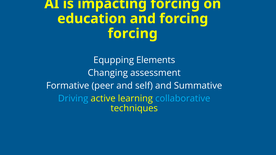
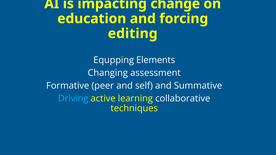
impacting forcing: forcing -> change
forcing at (133, 34): forcing -> editing
collaborative colour: light blue -> white
